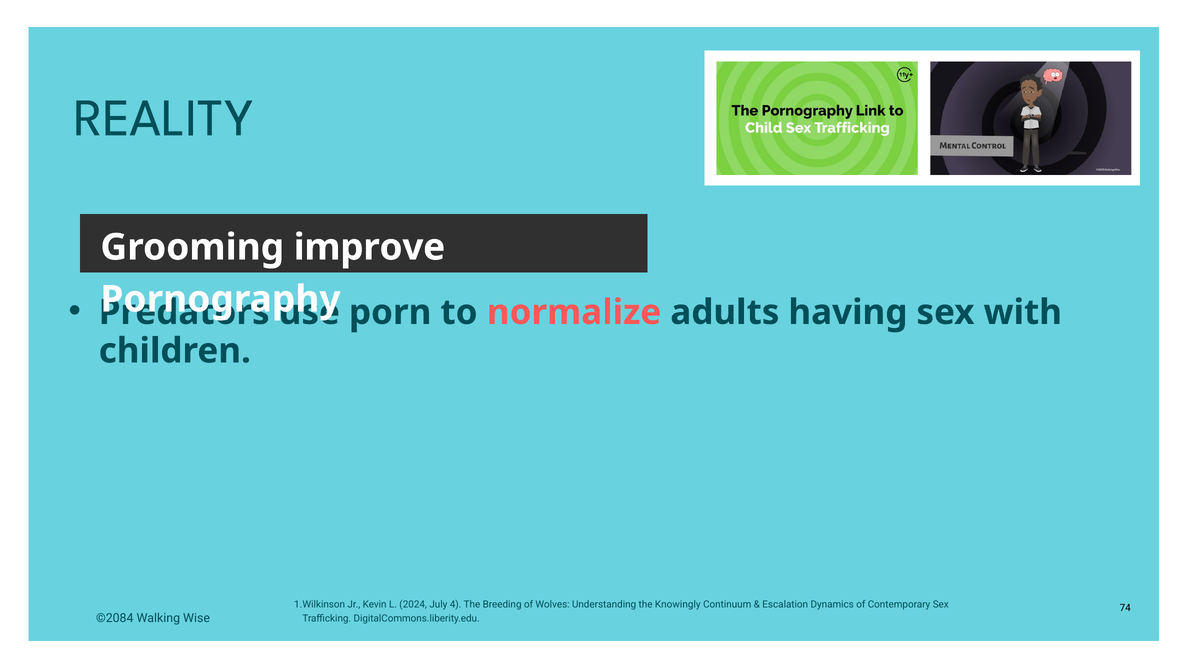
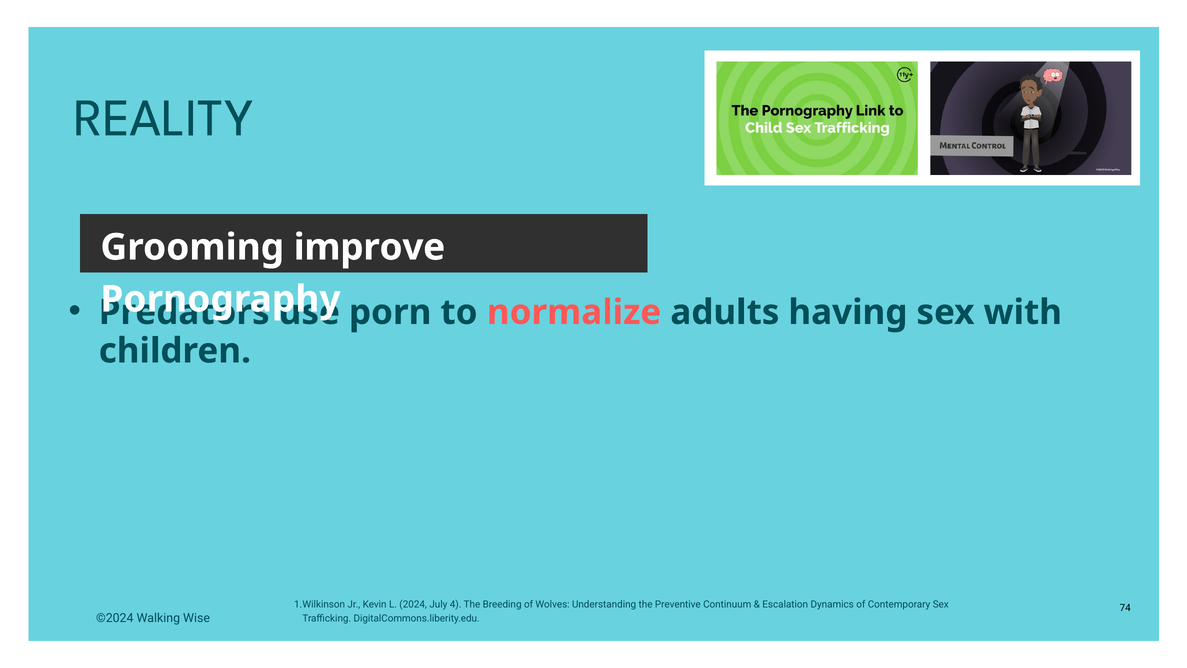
Knowingly: Knowingly -> Preventive
©2084: ©2084 -> ©2024
